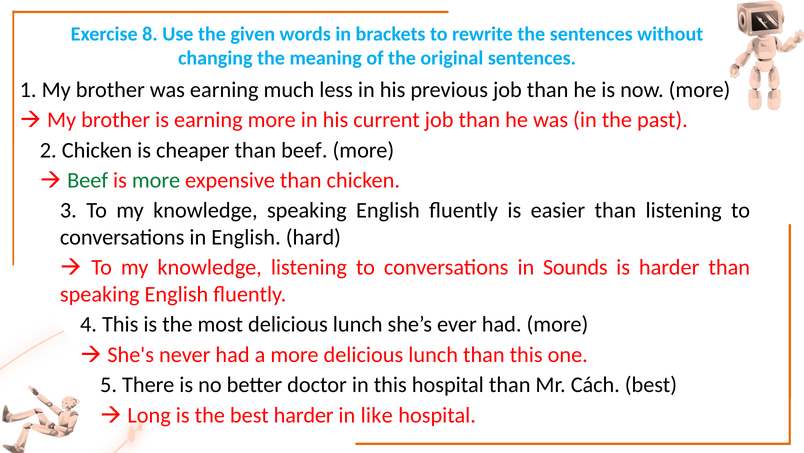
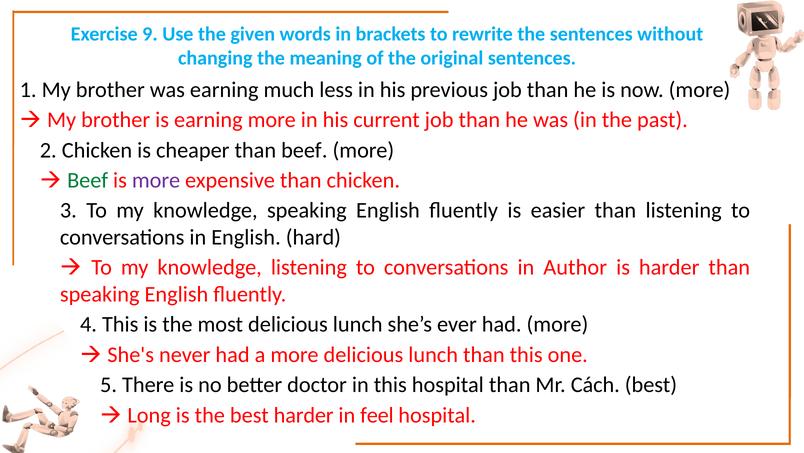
8: 8 -> 9
more at (156, 180) colour: green -> purple
Sounds: Sounds -> Author
like: like -> feel
